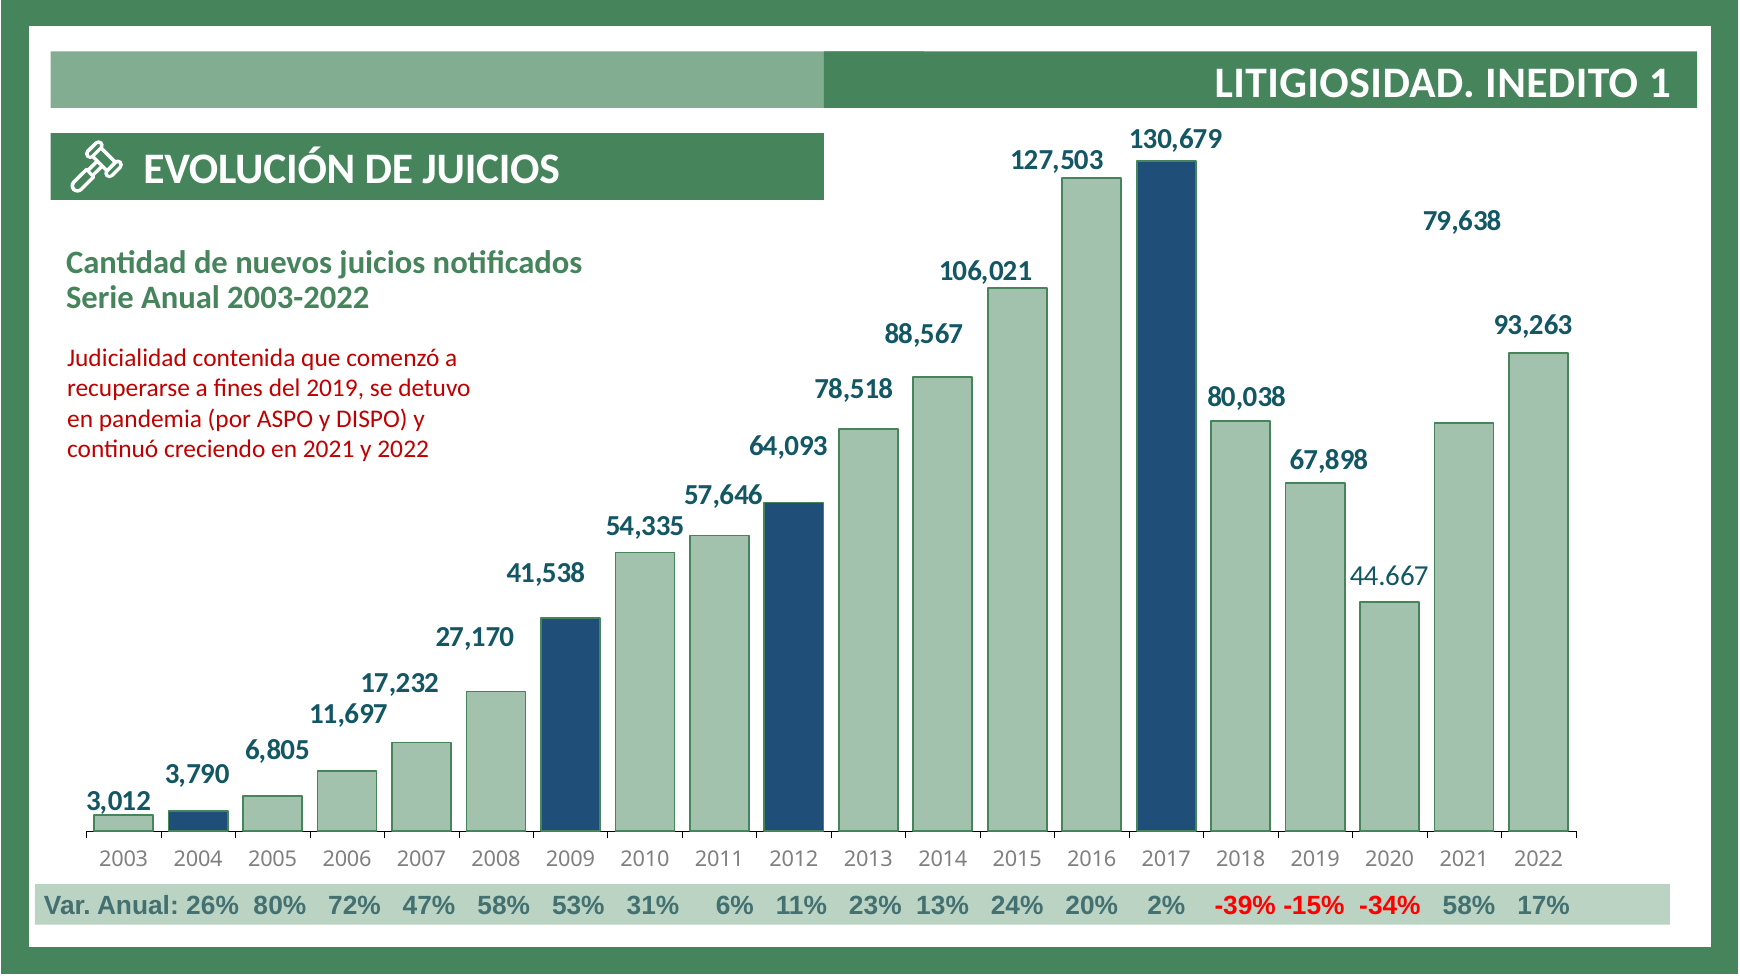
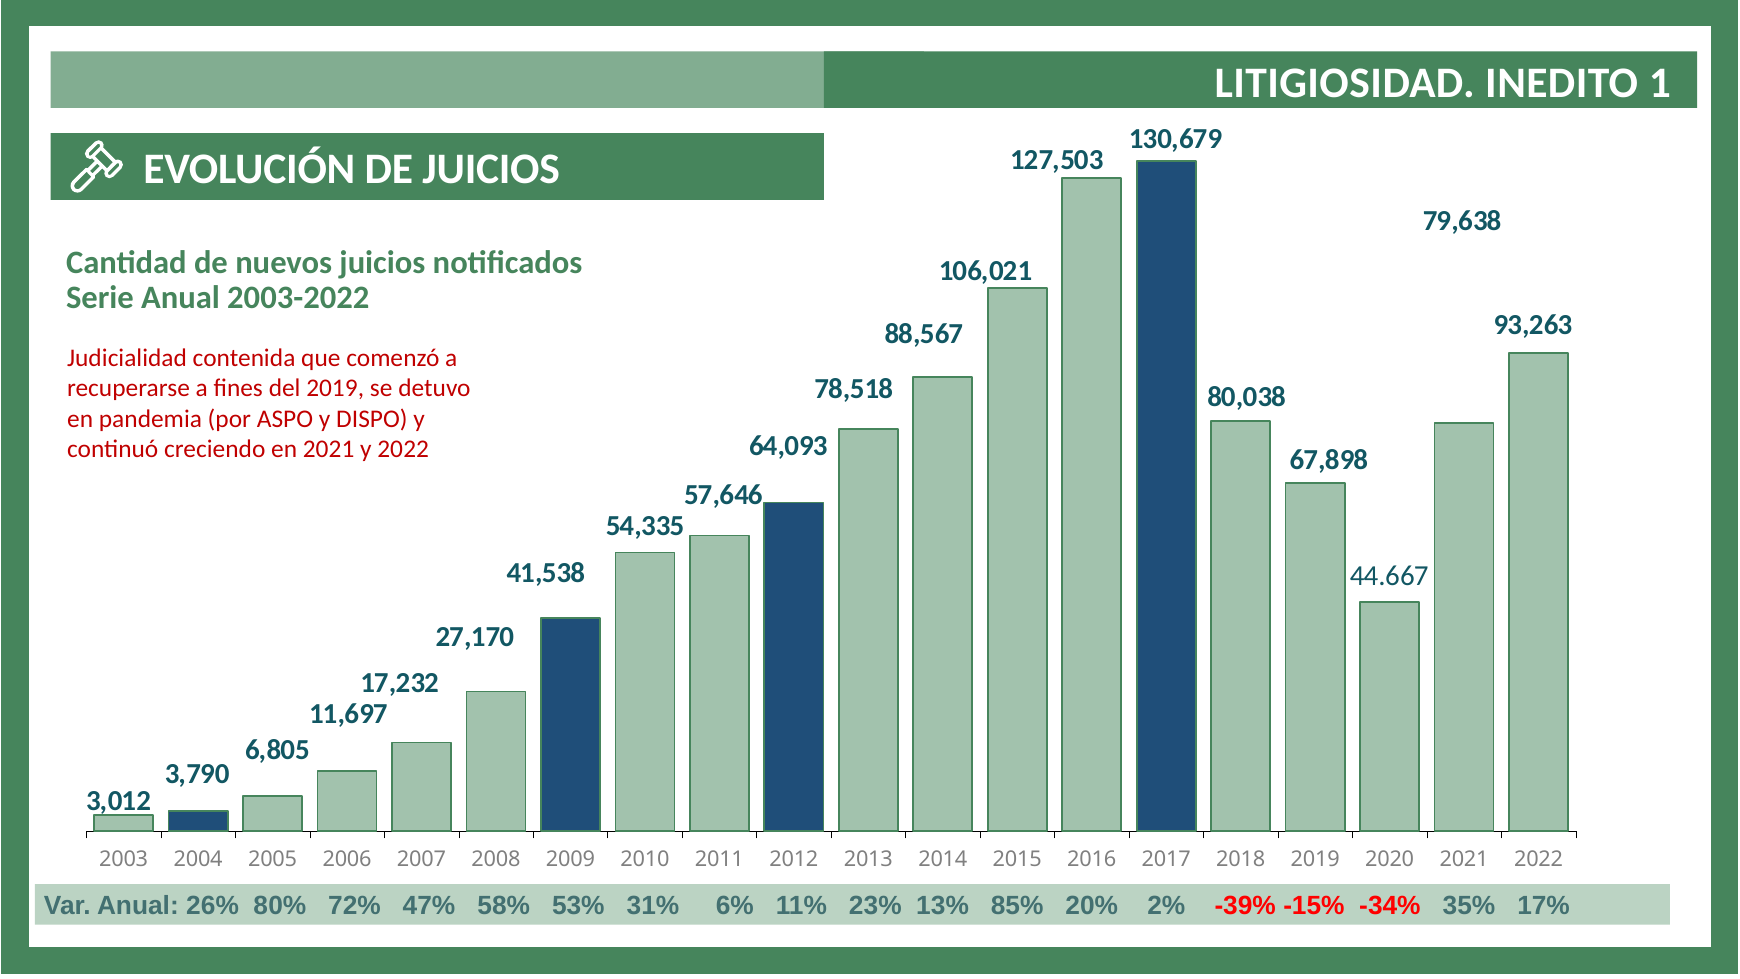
24%: 24% -> 85%
-34% 58%: 58% -> 35%
